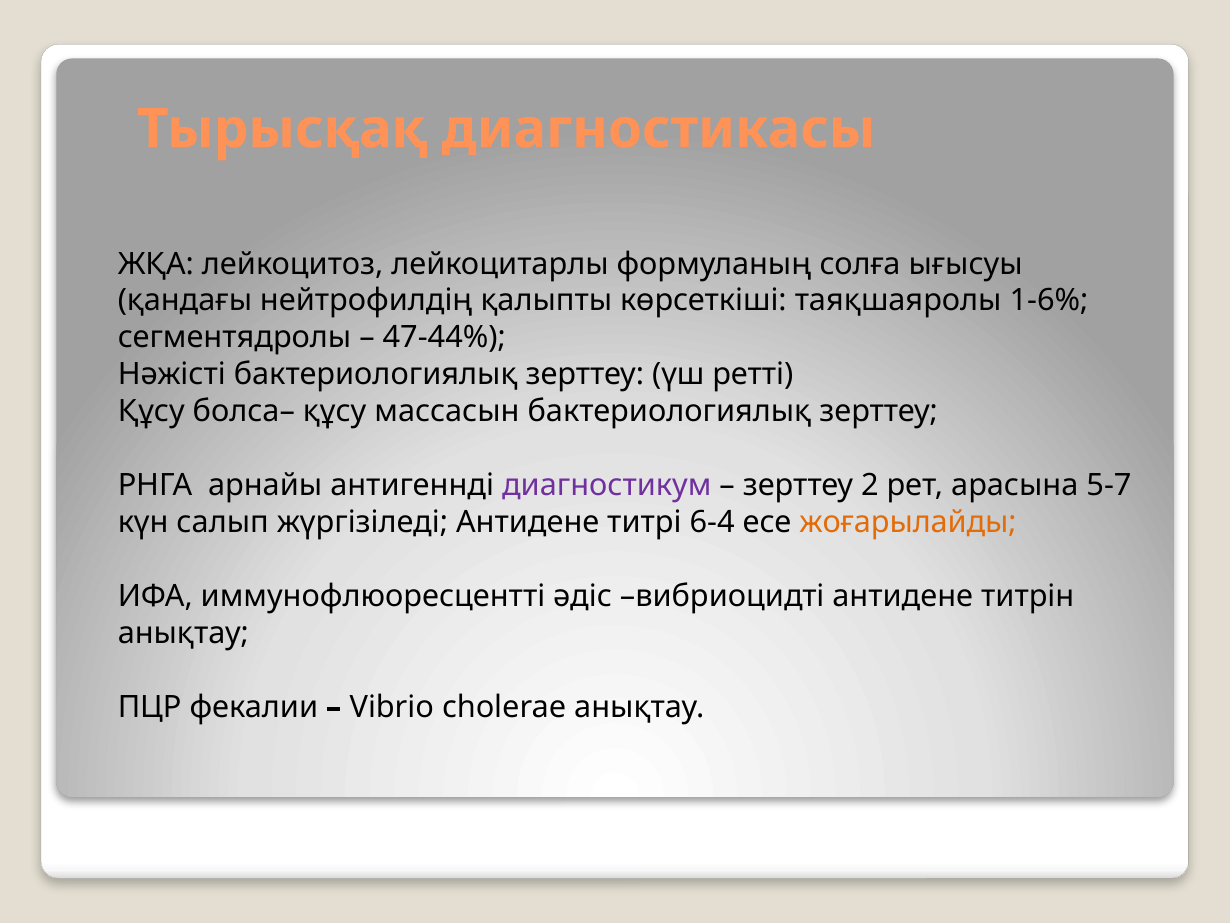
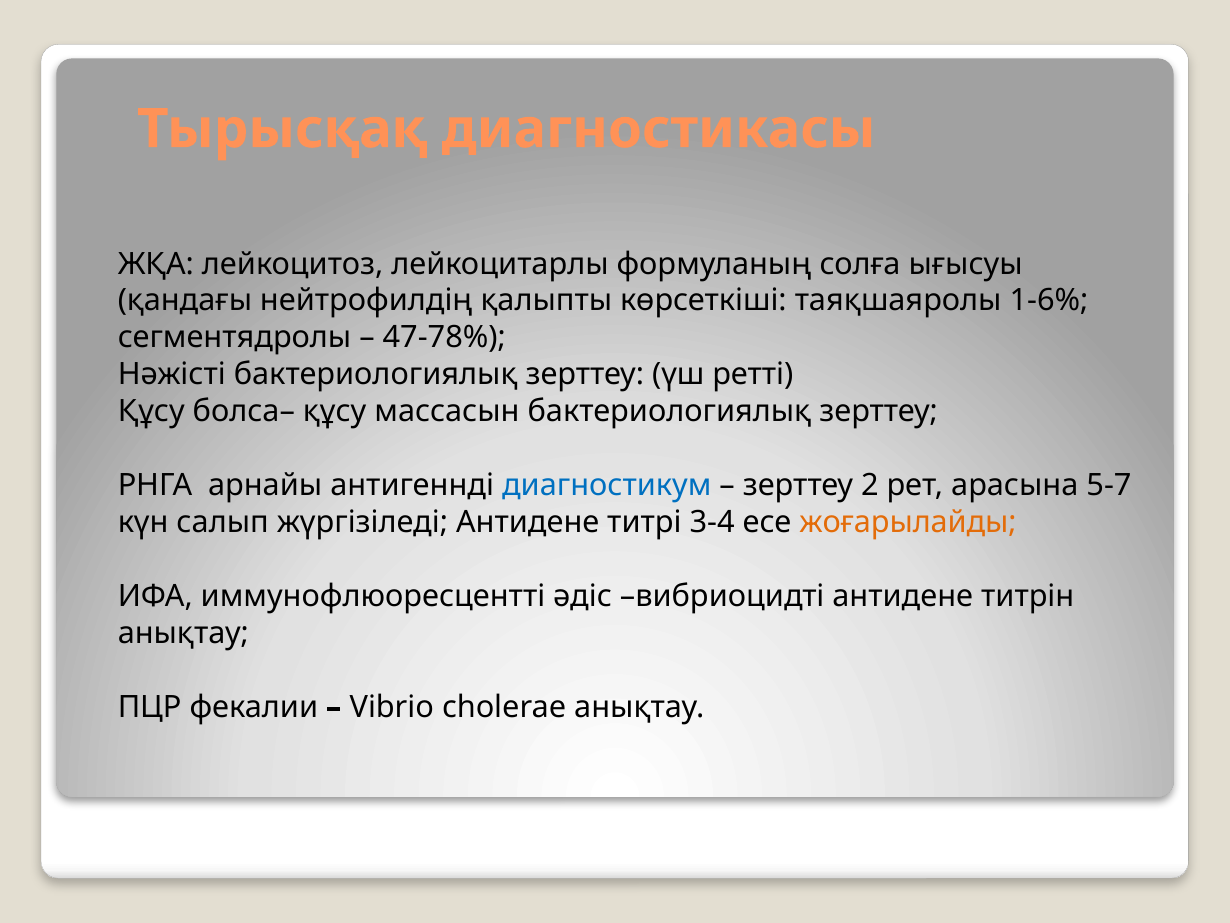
47-44%: 47-44% -> 47-78%
диагностикум colour: purple -> blue
6-4: 6-4 -> 3-4
